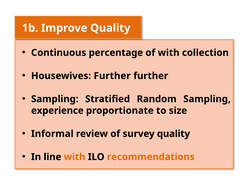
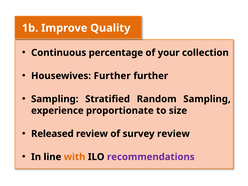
of with: with -> your
Informal: Informal -> Released
survey quality: quality -> review
recommendations colour: orange -> purple
